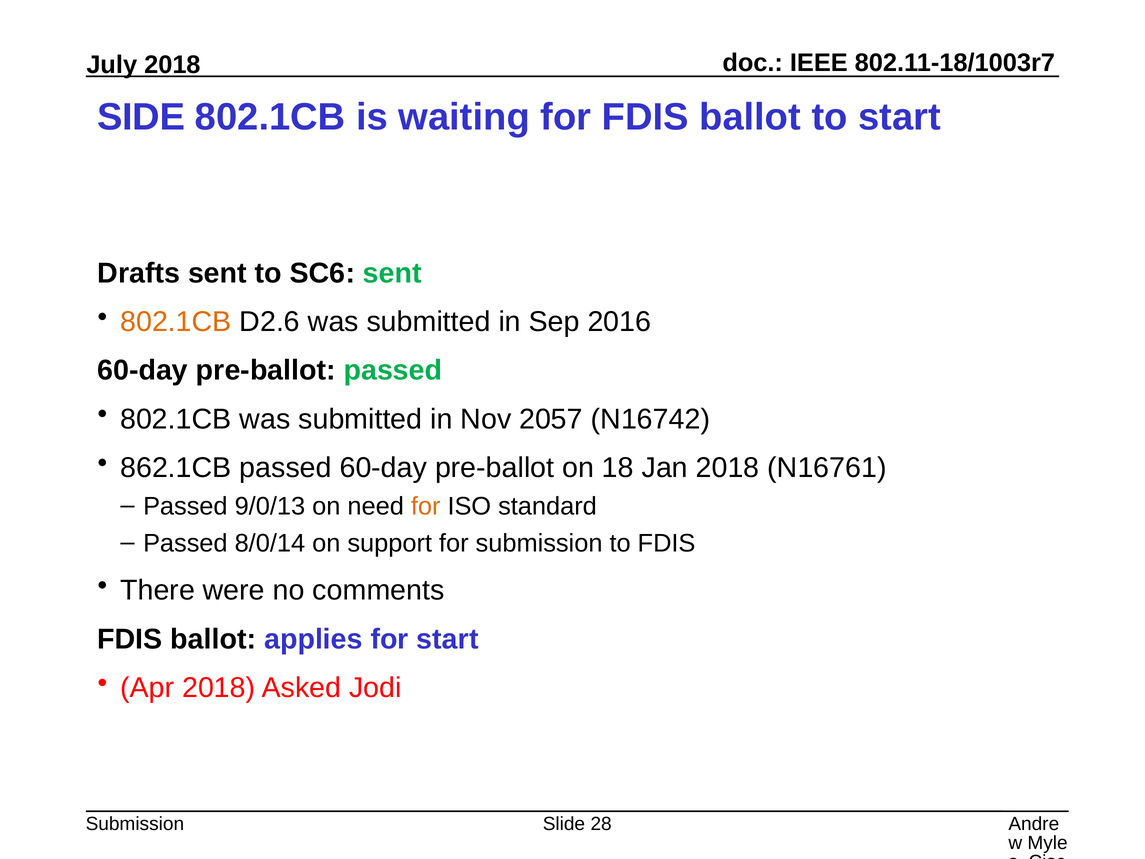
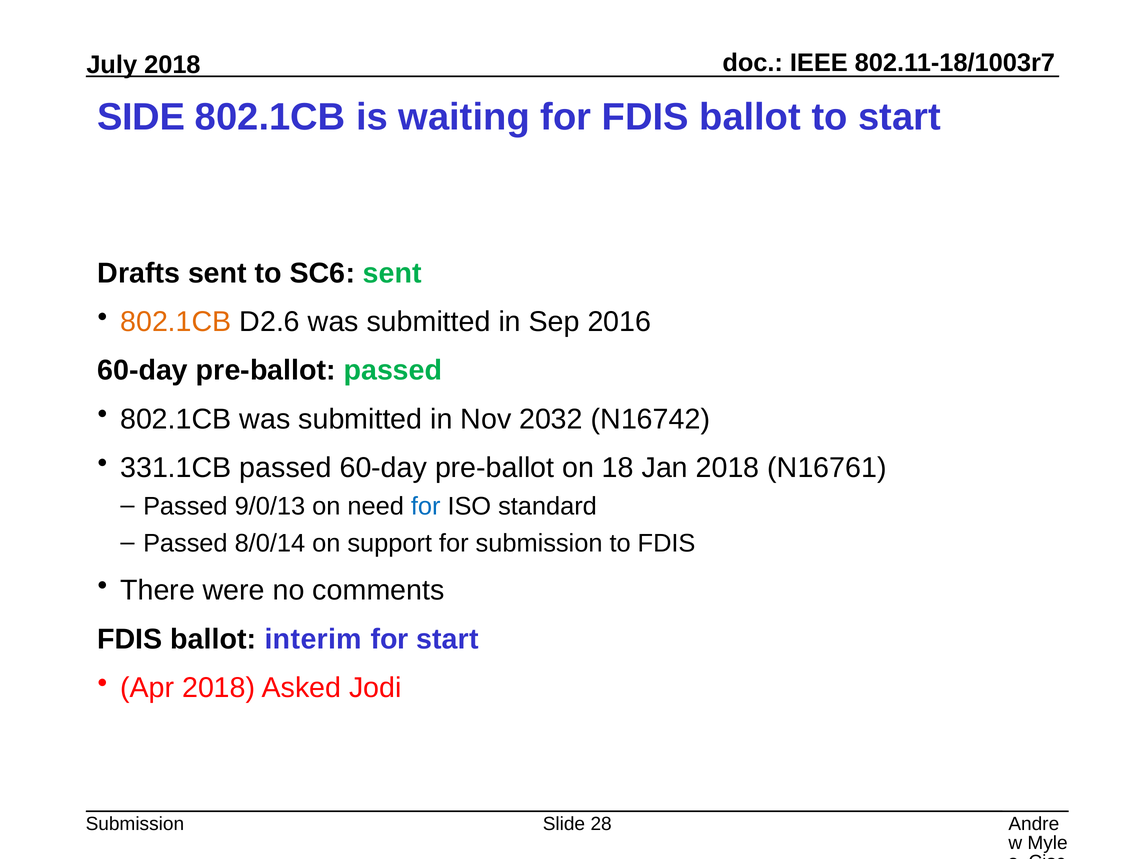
2057: 2057 -> 2032
862.1CB: 862.1CB -> 331.1CB
for at (426, 506) colour: orange -> blue
applies: applies -> interim
